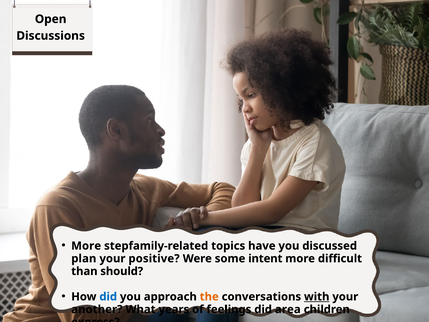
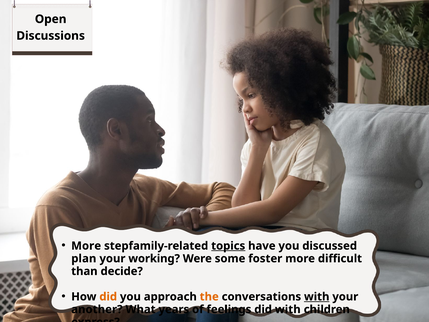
topics underline: none -> present
positive: positive -> working
intent: intent -> foster
should: should -> decide
did at (108, 296) colour: blue -> orange
did area: area -> with
